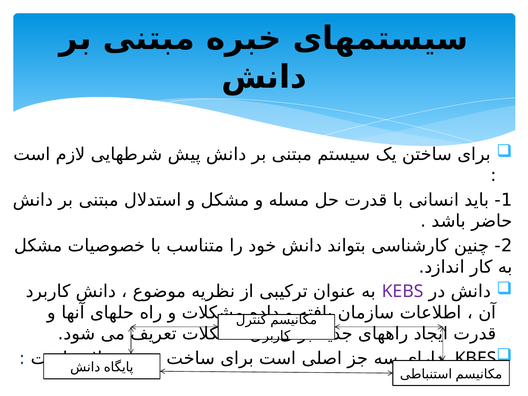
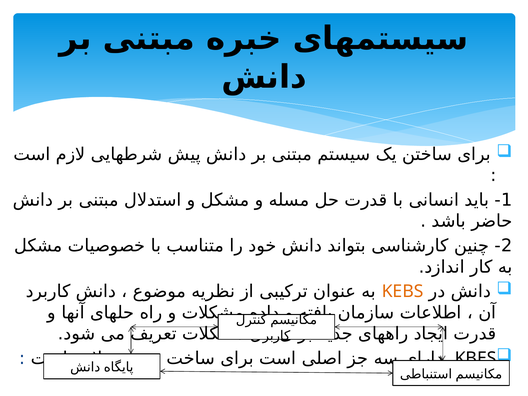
KEBS colour: purple -> orange
